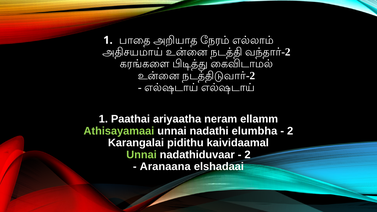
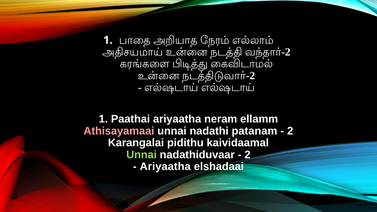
Athisayamaai colour: light green -> pink
elumbha: elumbha -> patanam
Aranaana at (165, 167): Aranaana -> Ariyaatha
